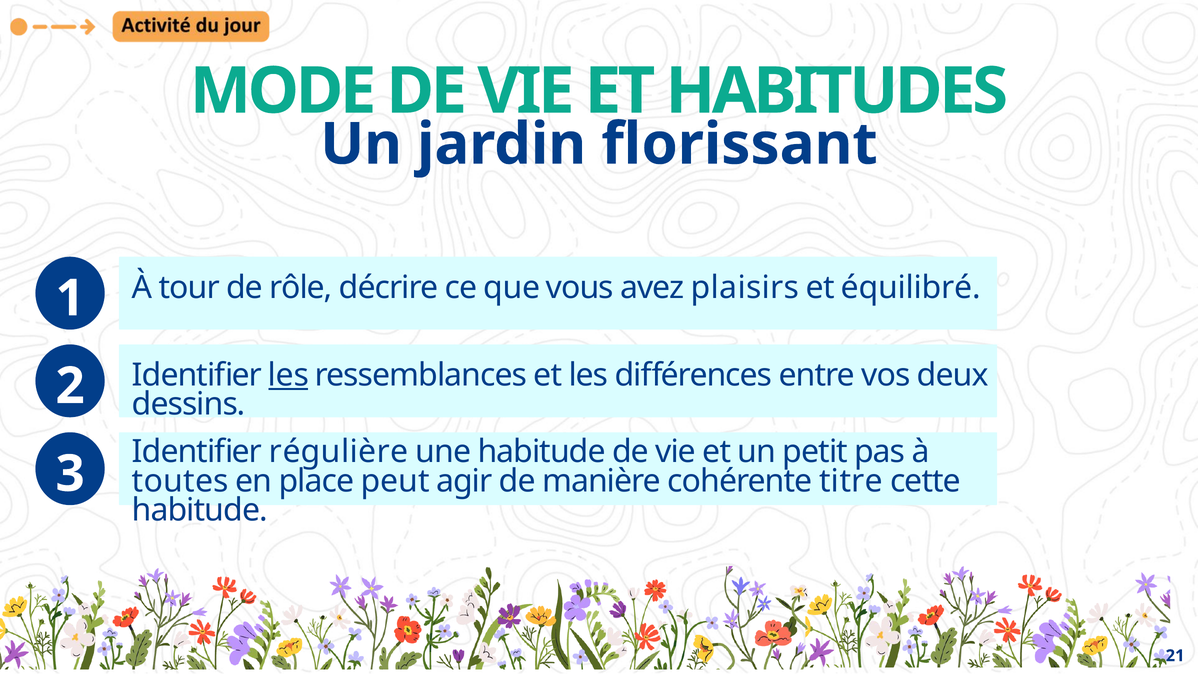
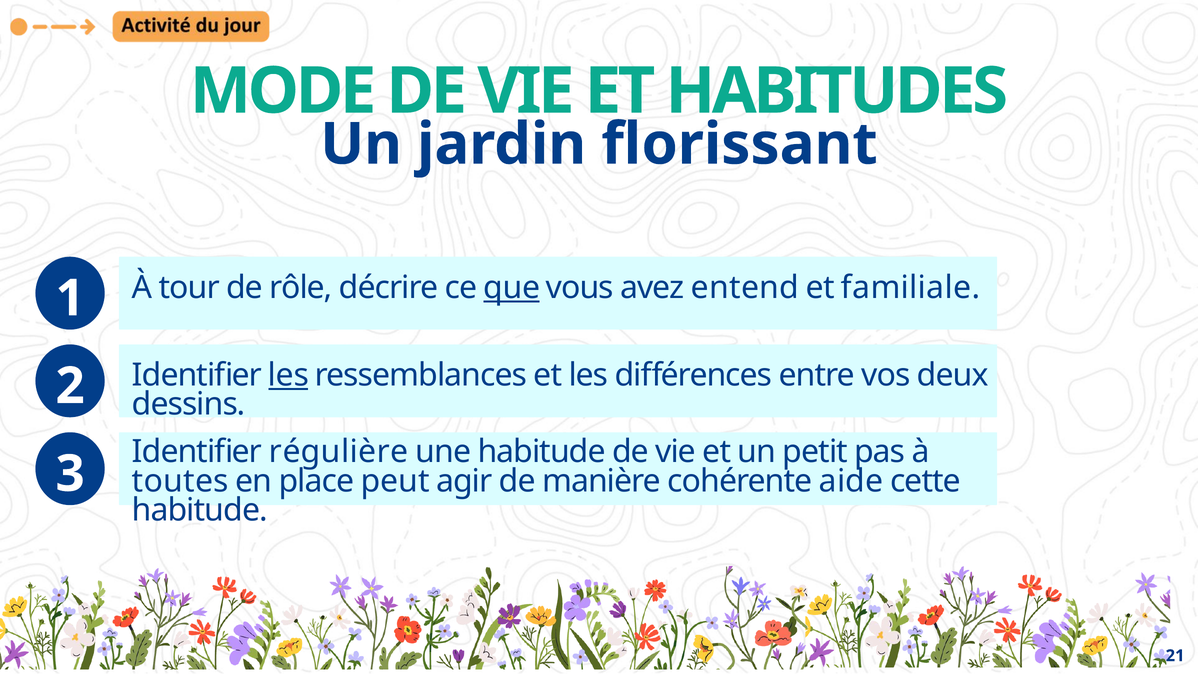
que underline: none -> present
plaisirs: plaisirs -> entend
équilibré: équilibré -> familiale
titre: titre -> aide
